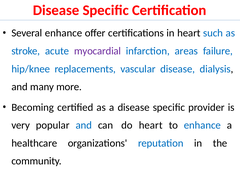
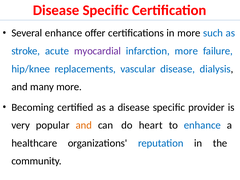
in heart: heart -> more
infarction areas: areas -> more
and at (84, 125) colour: blue -> orange
